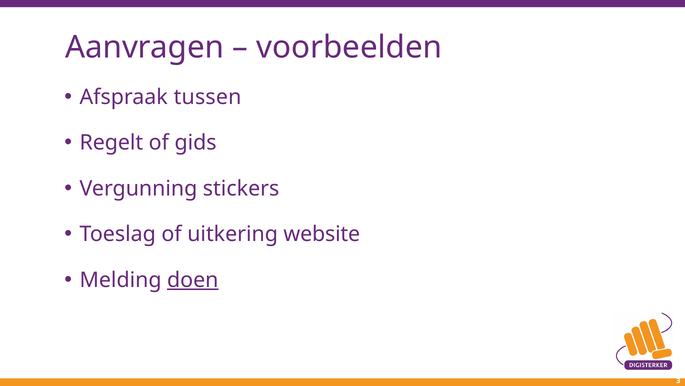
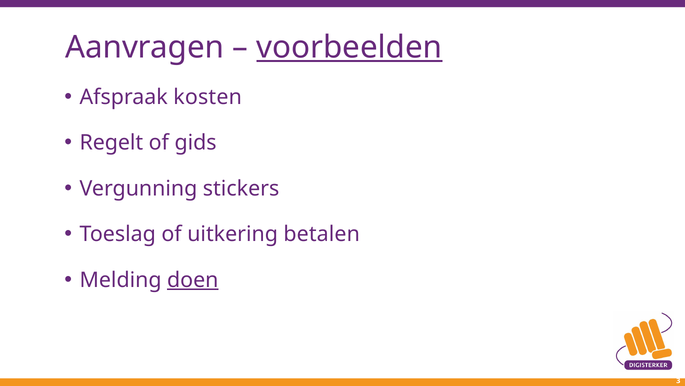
voorbeelden underline: none -> present
tussen: tussen -> kosten
website: website -> betalen
